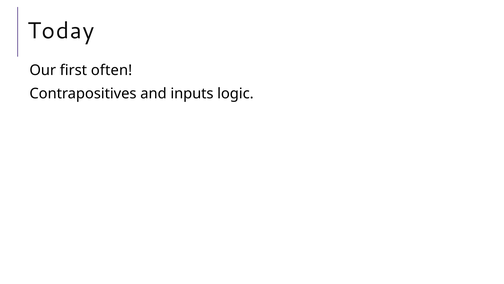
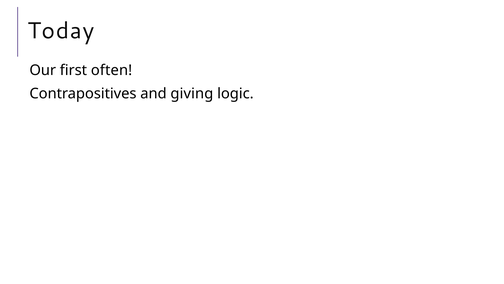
inputs: inputs -> giving
